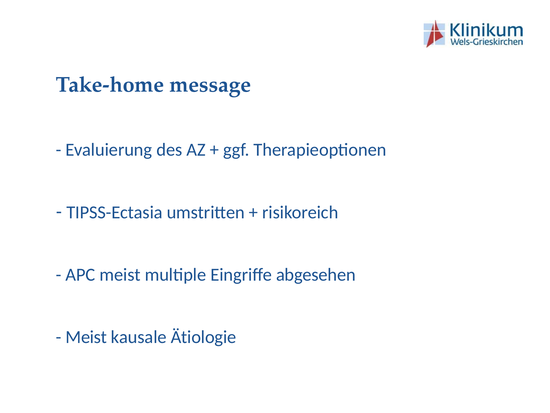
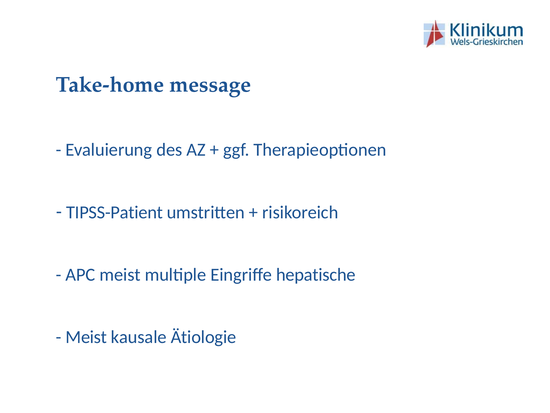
TIPSS-Ectasia: TIPSS-Ectasia -> TIPSS-Patient
abgesehen: abgesehen -> hepatische
